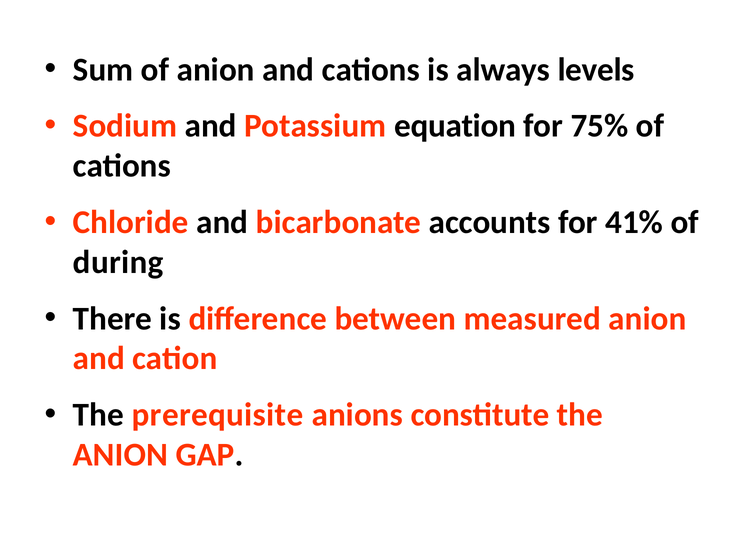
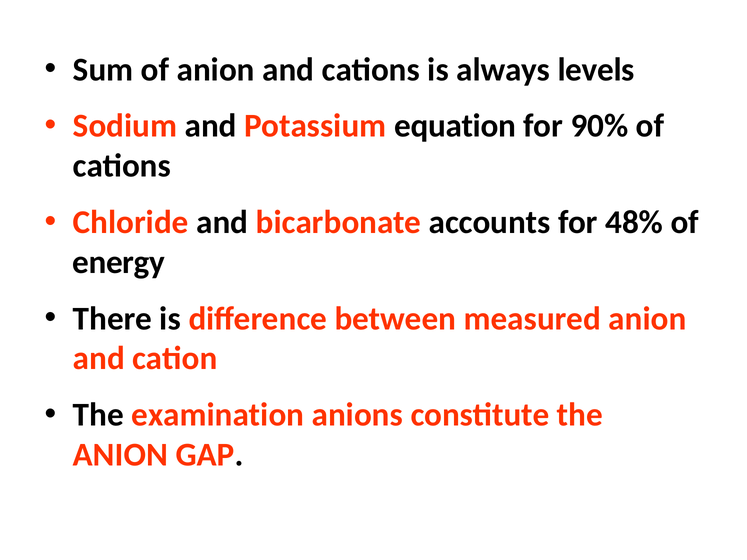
75%: 75% -> 90%
41%: 41% -> 48%
during: during -> energy
prerequisite: prerequisite -> examination
